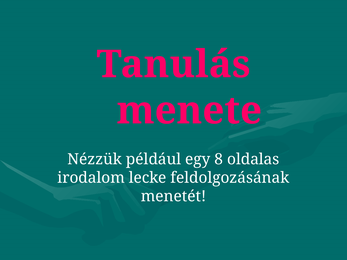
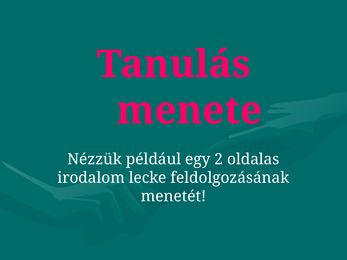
8: 8 -> 2
